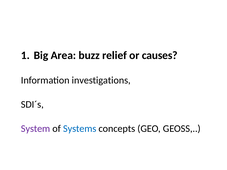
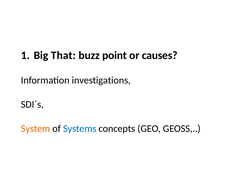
Area: Area -> That
relief: relief -> point
System colour: purple -> orange
